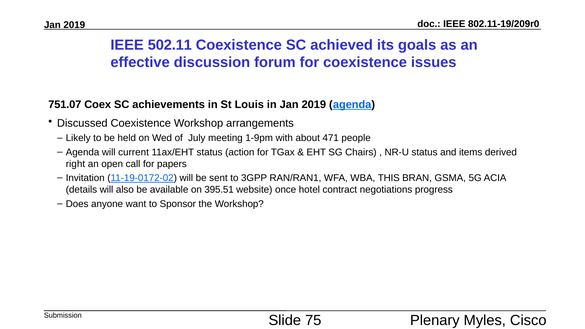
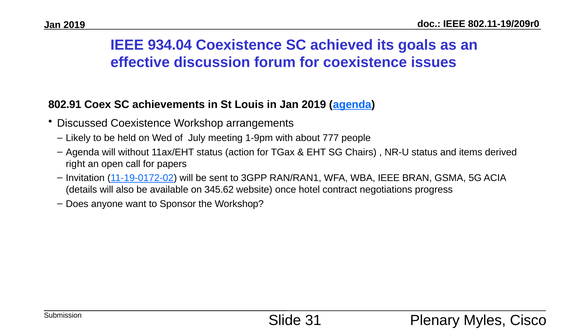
502.11: 502.11 -> 934.04
751.07: 751.07 -> 802.91
471: 471 -> 777
current: current -> without
WBA THIS: THIS -> IEEE
395.51: 395.51 -> 345.62
75: 75 -> 31
